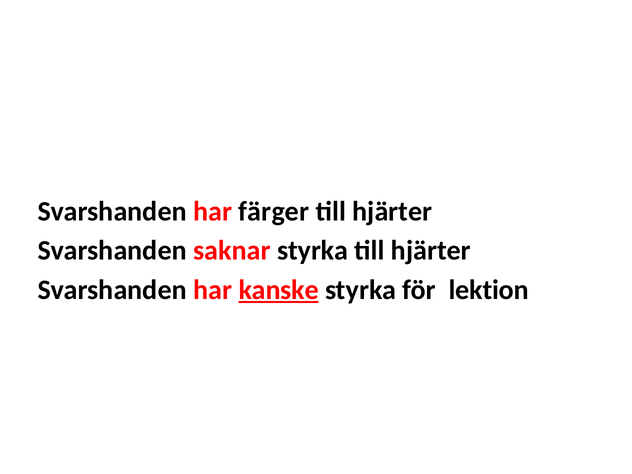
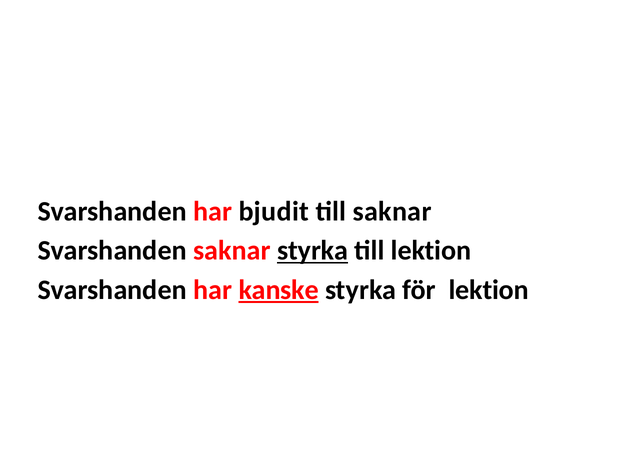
färger: färger -> bjudit
hjärter at (392, 211): hjärter -> saknar
styrka at (313, 251) underline: none -> present
hjärter at (431, 251): hjärter -> lektion
